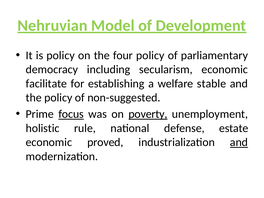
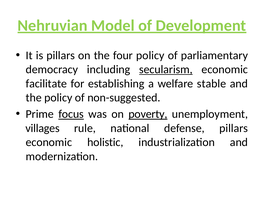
is policy: policy -> pillars
secularism underline: none -> present
holistic: holistic -> villages
defense estate: estate -> pillars
proved: proved -> holistic
and at (239, 142) underline: present -> none
